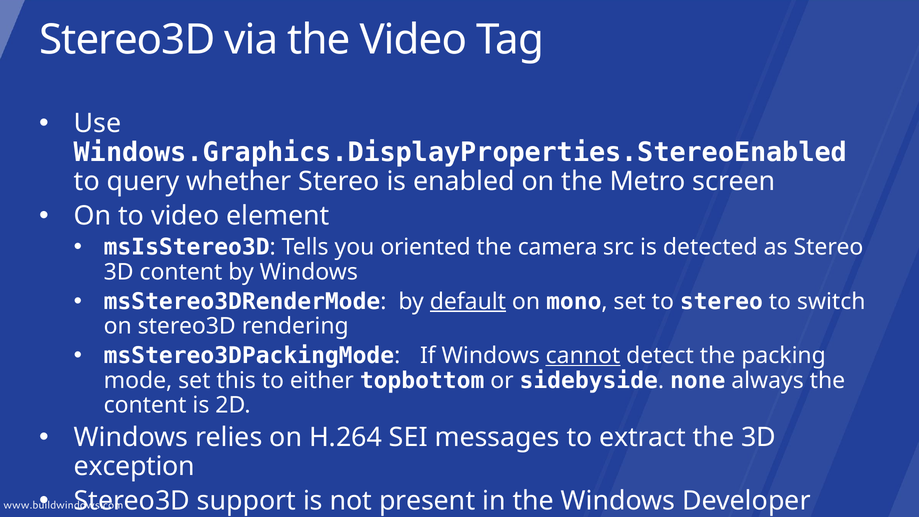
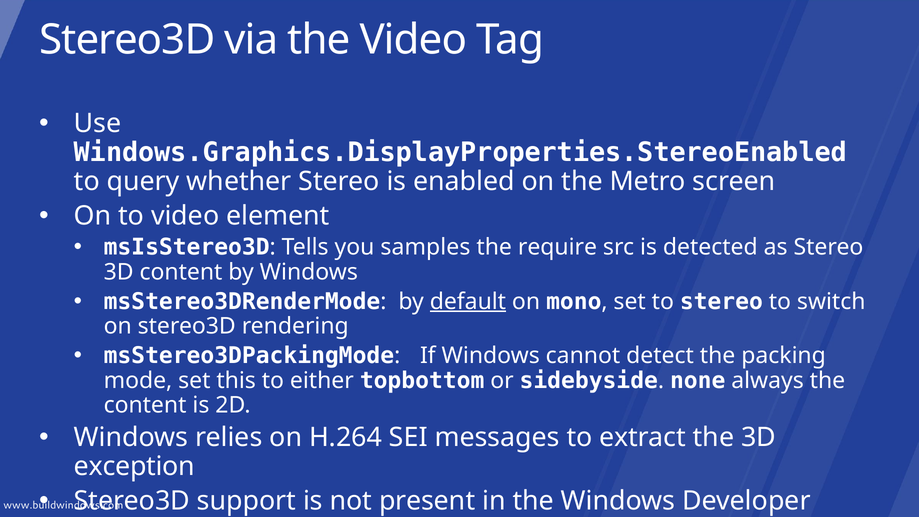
oriented: oriented -> samples
camera: camera -> require
cannot underline: present -> none
